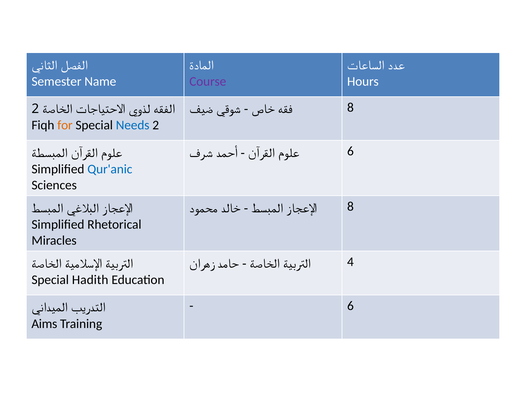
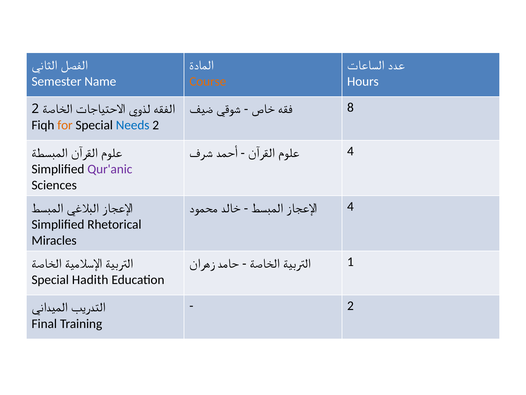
Course colour: purple -> orange
6 at (350, 151): 6 -> 4
Qur'anic colour: blue -> purple
8 at (350, 206): 8 -> 4
4: 4 -> 1
6 at (350, 305): 6 -> 2
Aims: Aims -> Final
